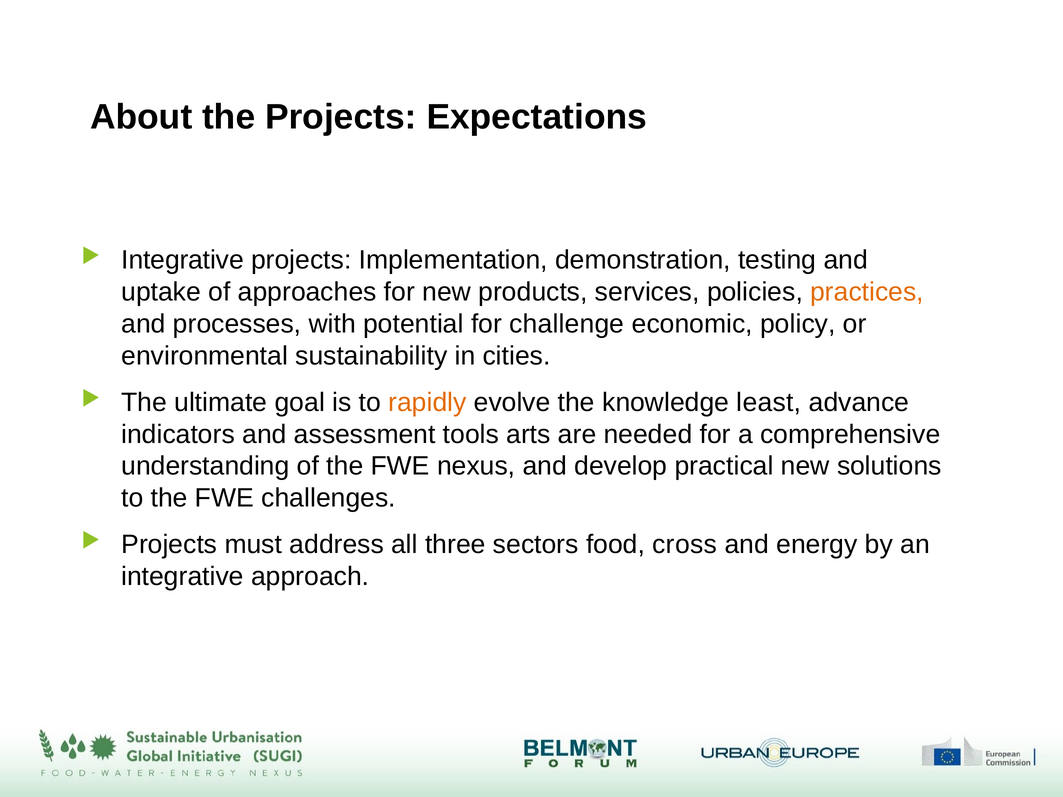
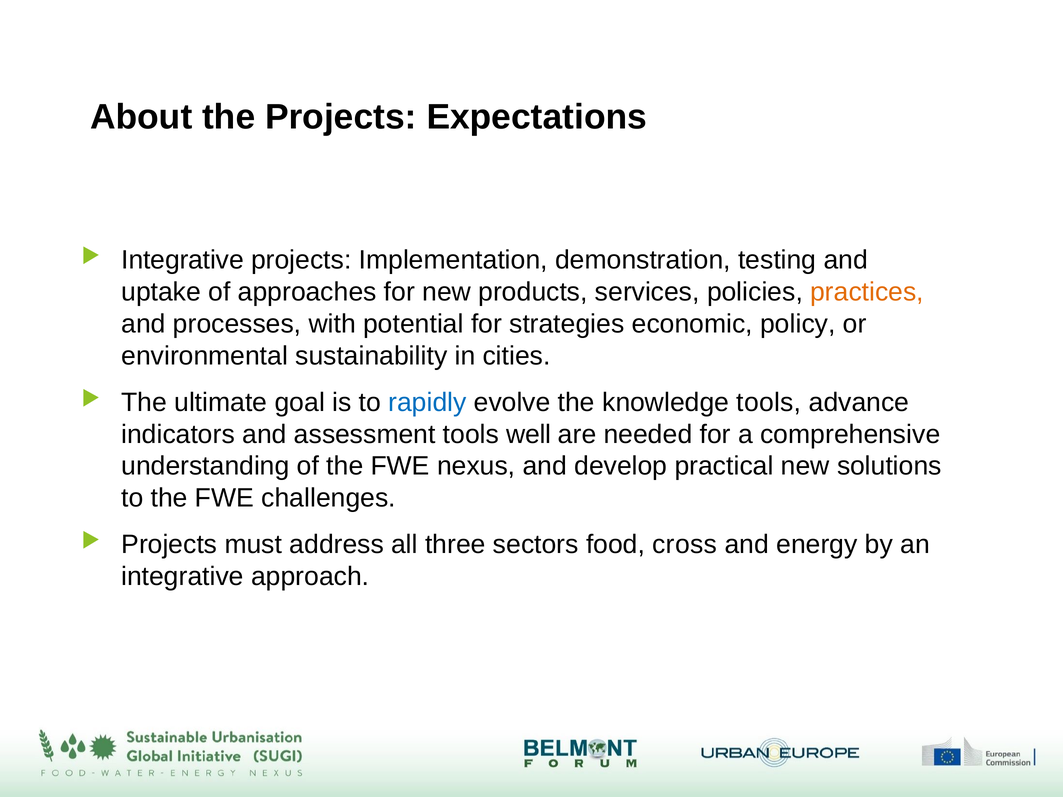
challenge: challenge -> strategies
rapidly colour: orange -> blue
knowledge least: least -> tools
arts: arts -> well
